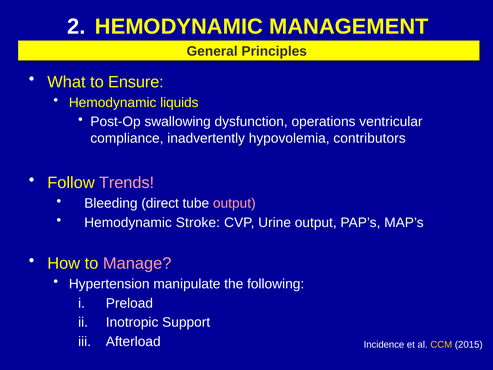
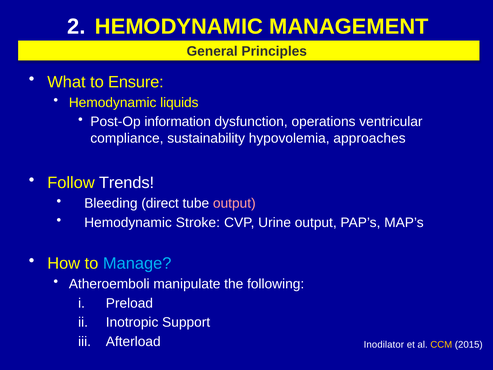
swallowing: swallowing -> information
inadvertently: inadvertently -> sustainability
contributors: contributors -> approaches
Trends colour: pink -> white
Manage colour: pink -> light blue
Hypertension: Hypertension -> Atheroemboli
Incidence: Incidence -> Inodilator
